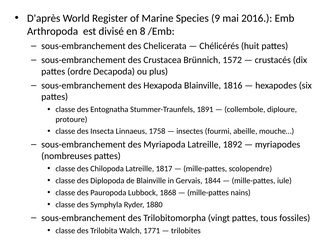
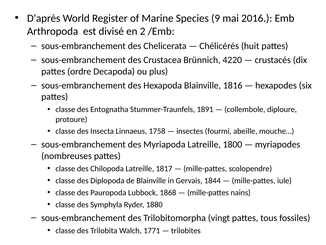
8: 8 -> 2
1572: 1572 -> 4220
1892: 1892 -> 1800
